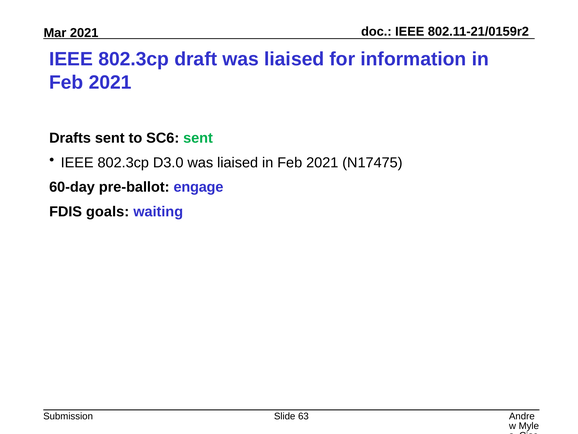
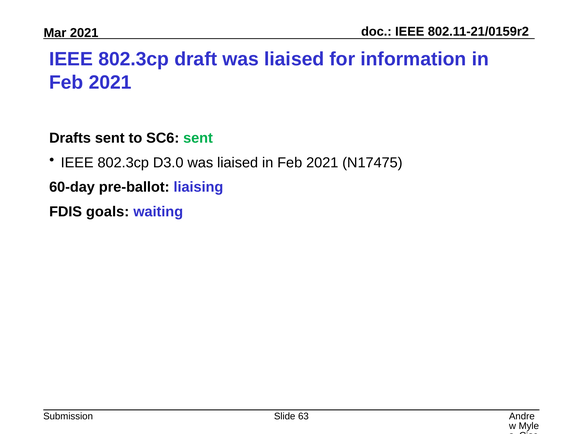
engage: engage -> liaising
